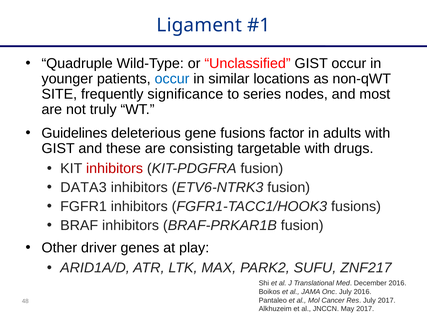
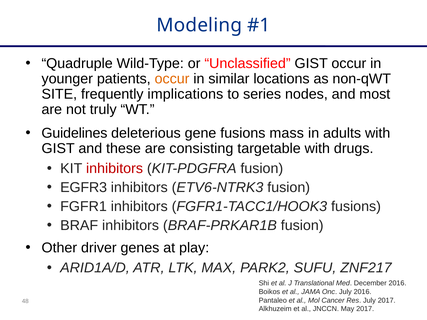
Ligament: Ligament -> Modeling
occur at (172, 79) colour: blue -> orange
significance: significance -> implications
factor: factor -> mass
DATA3: DATA3 -> EGFR3
